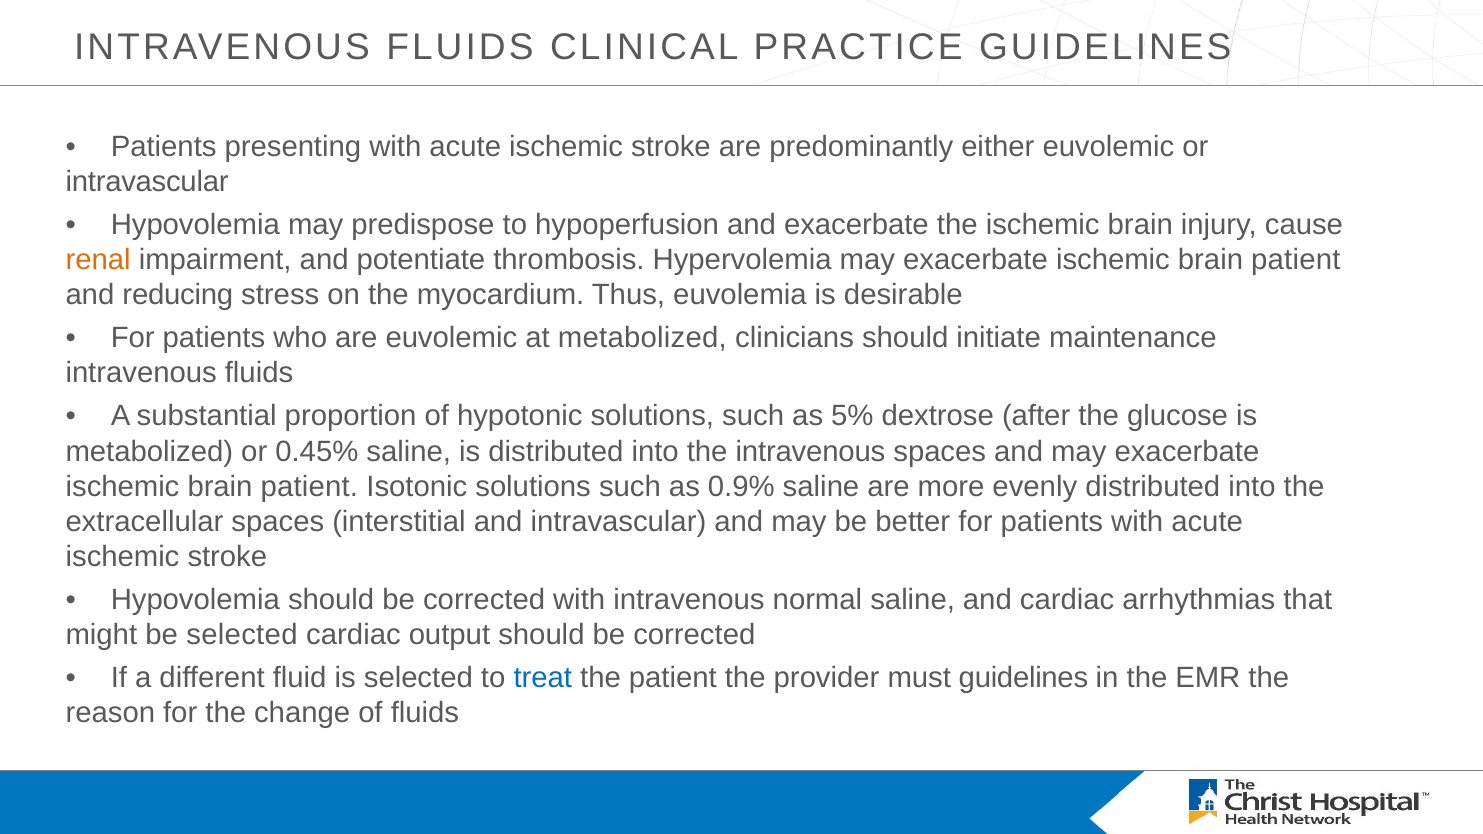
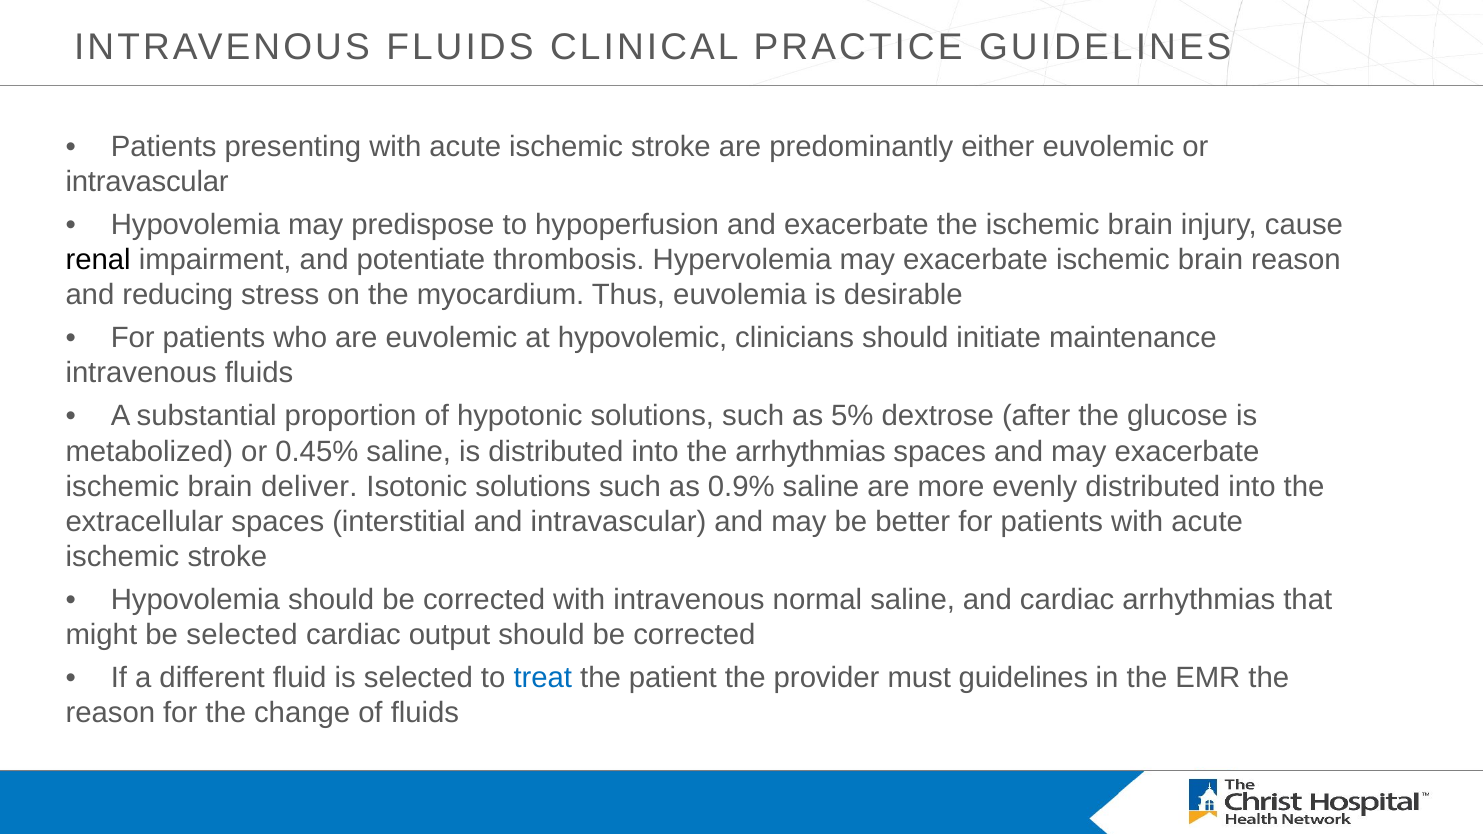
renal colour: orange -> black
patient at (1296, 260): patient -> reason
at metabolized: metabolized -> hypovolemic
the intravenous: intravenous -> arrhythmias
patient at (309, 487): patient -> deliver
